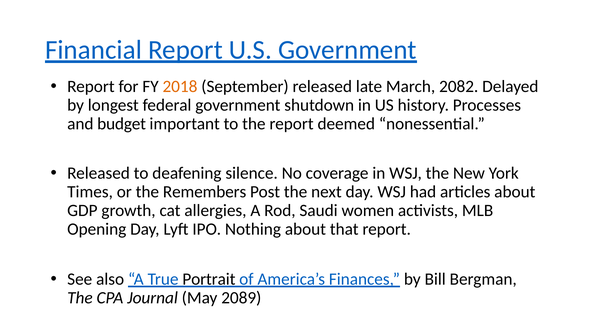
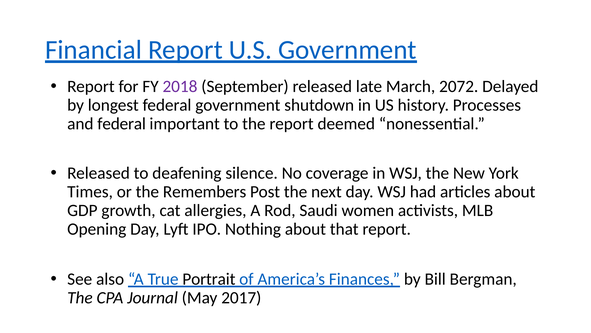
2018 colour: orange -> purple
2082: 2082 -> 2072
and budget: budget -> federal
2089: 2089 -> 2017
